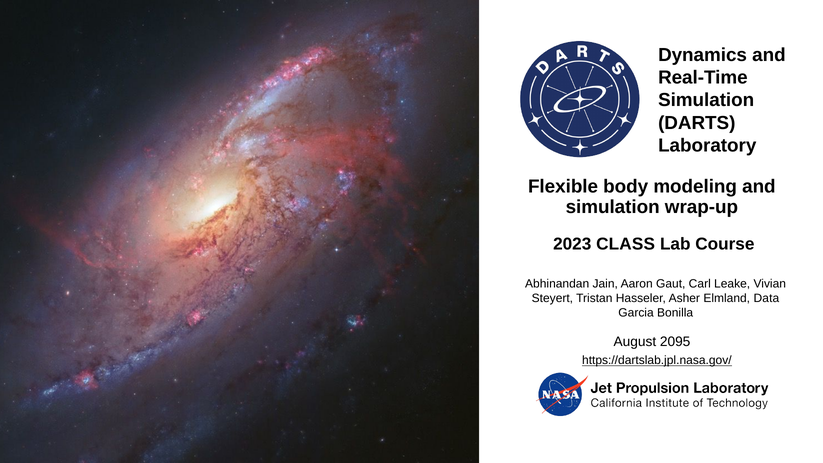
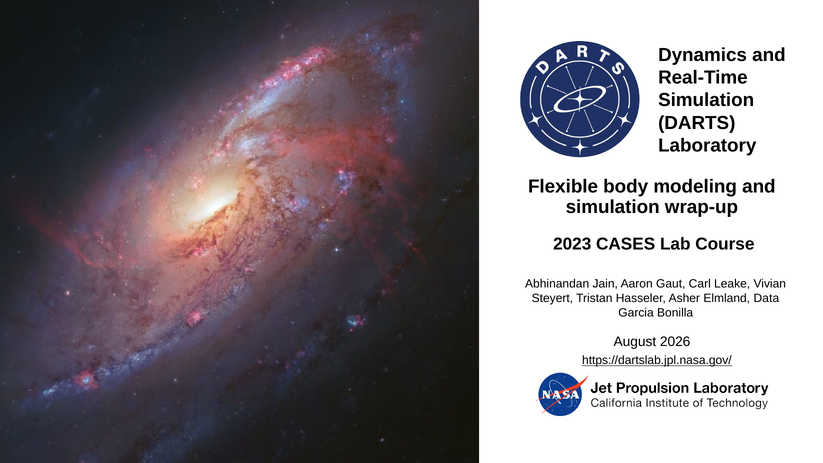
CLASS: CLASS -> CASES
2095: 2095 -> 2026
